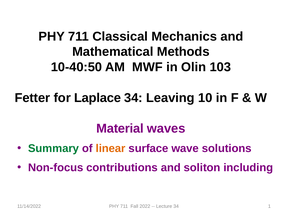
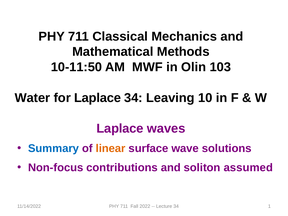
10-40:50: 10-40:50 -> 10-11:50
Fetter: Fetter -> Water
Material at (120, 129): Material -> Laplace
Summary colour: green -> blue
including: including -> assumed
